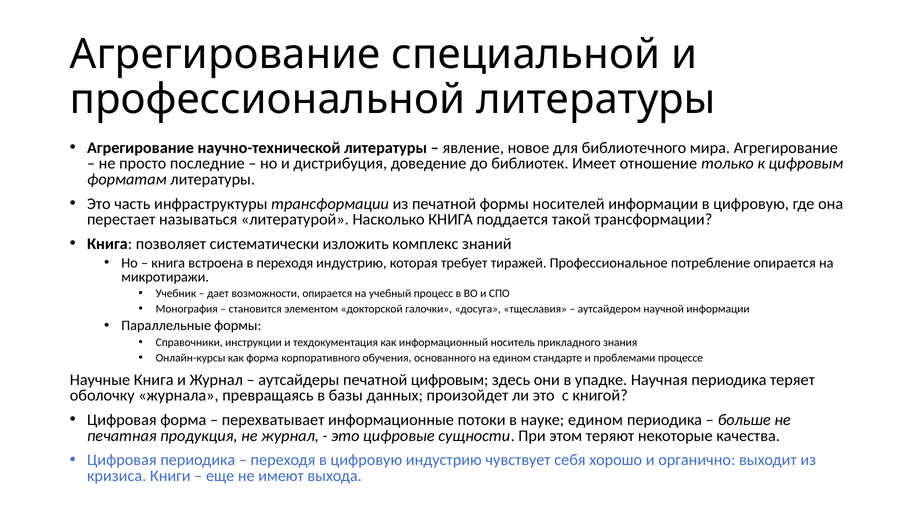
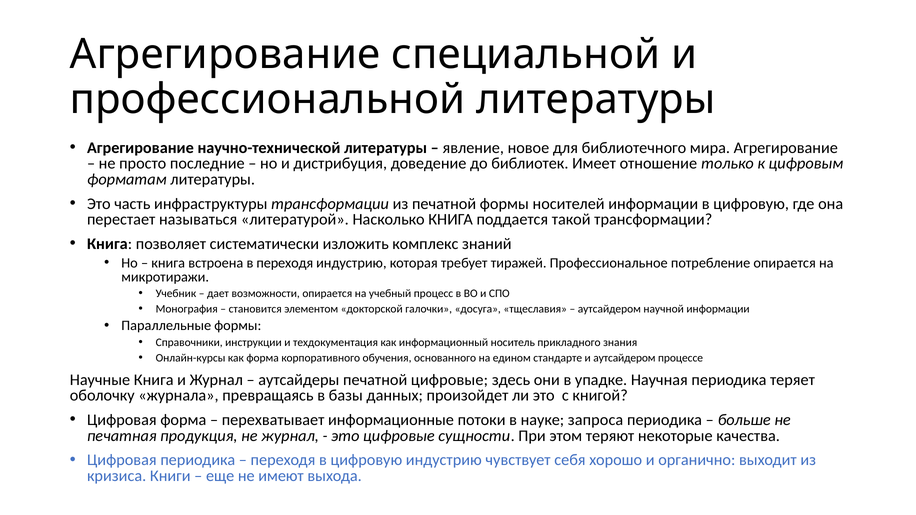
и проблемами: проблемами -> аутсайдером
печатной цифровым: цифровым -> цифровые
науке едином: едином -> запроса
